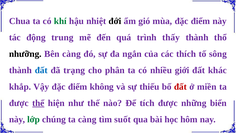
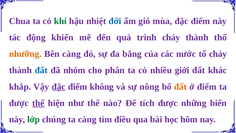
đới colour: black -> blue
trung: trung -> khiến
thấy: thấy -> cháy
nhưỡng colour: black -> orange
ngắn: ngắn -> bằng
thích: thích -> nước
sông: sông -> chảy
trạng: trạng -> nhóm
đặc at (59, 87) underline: none -> present
thiếu: thiếu -> nông
đất at (180, 87) colour: red -> orange
ở miền: miền -> điểm
suốt: suốt -> điều
